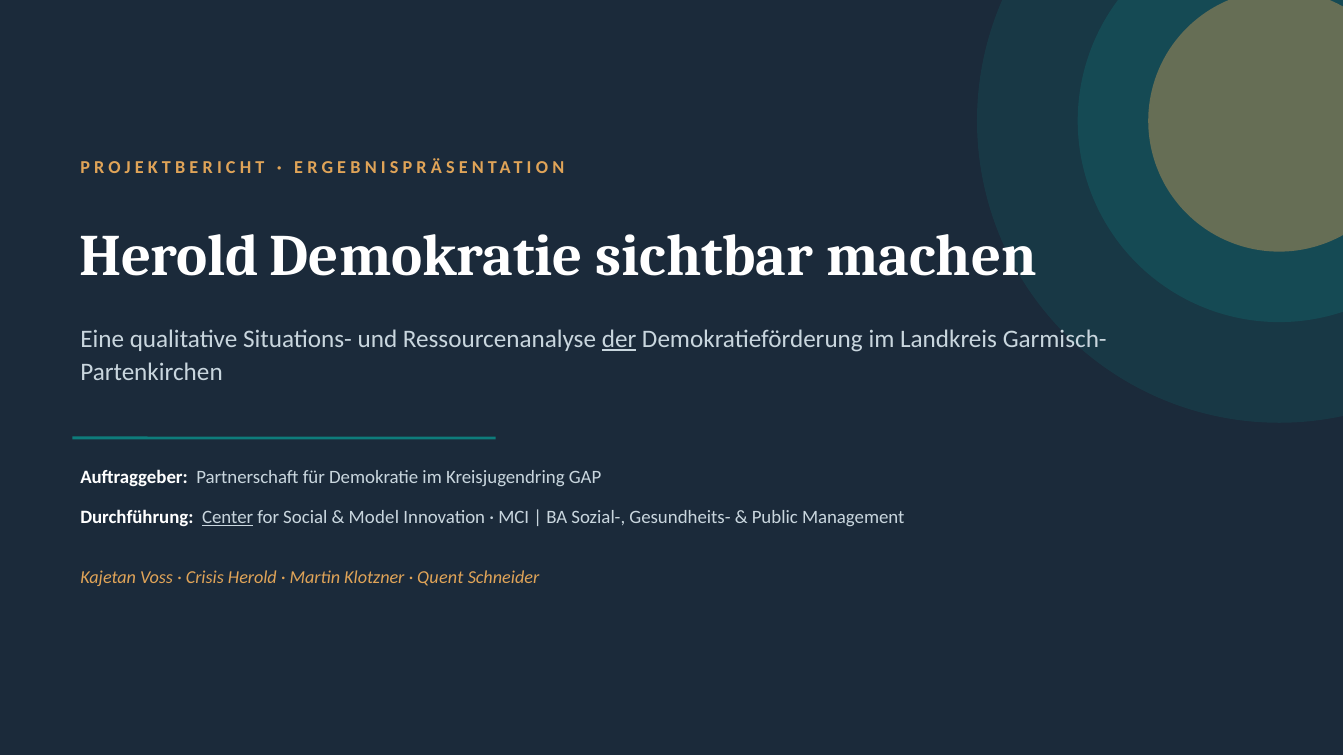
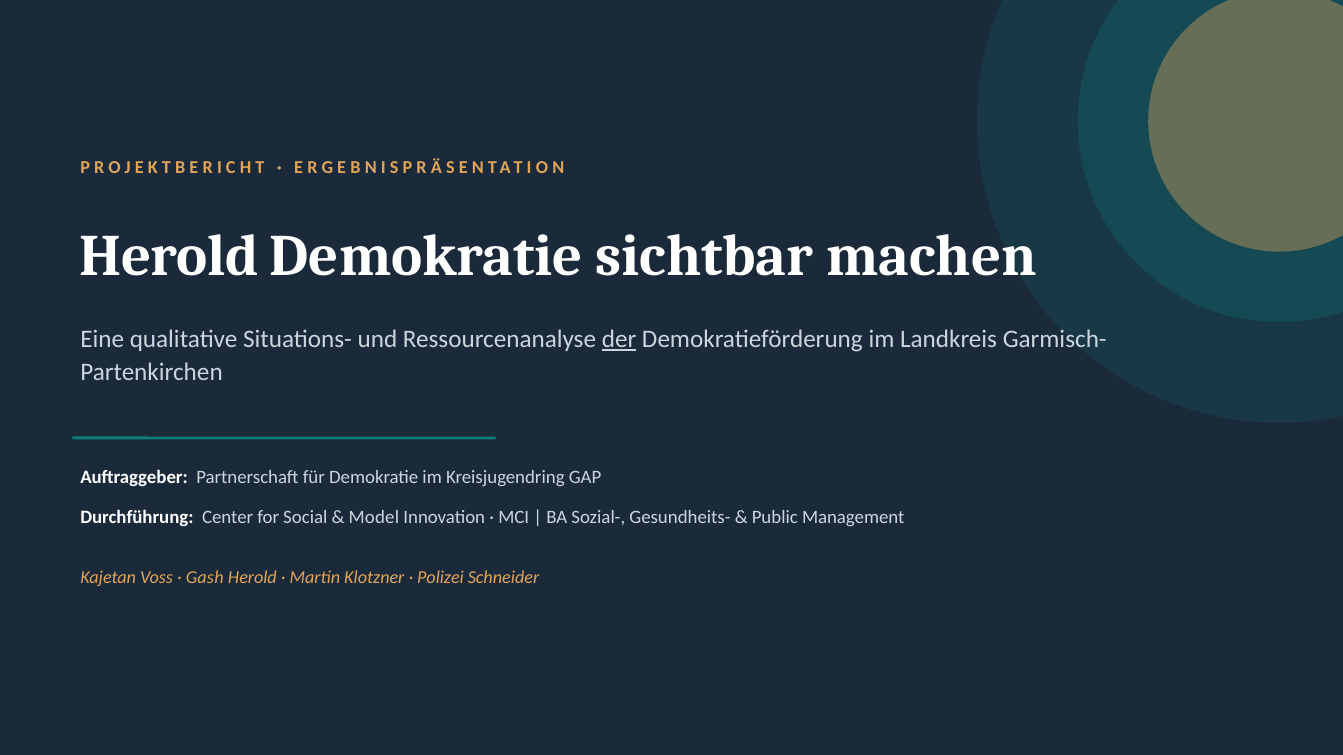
Center underline: present -> none
Crisis: Crisis -> Gash
Quent: Quent -> Polizei
